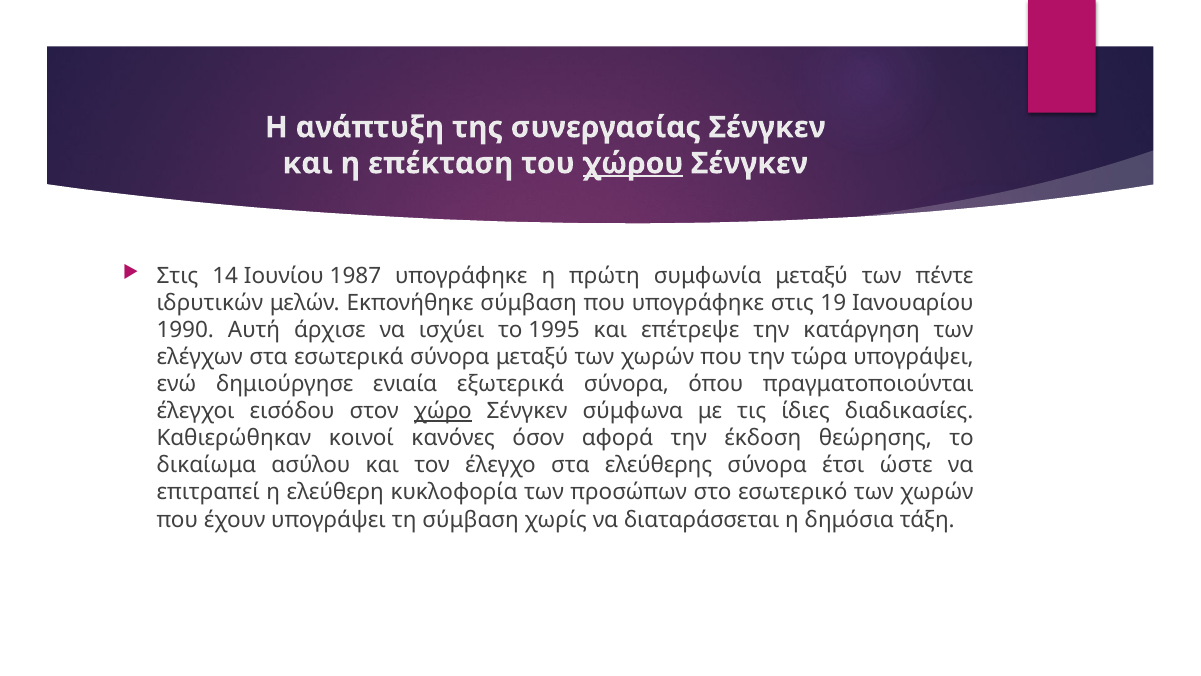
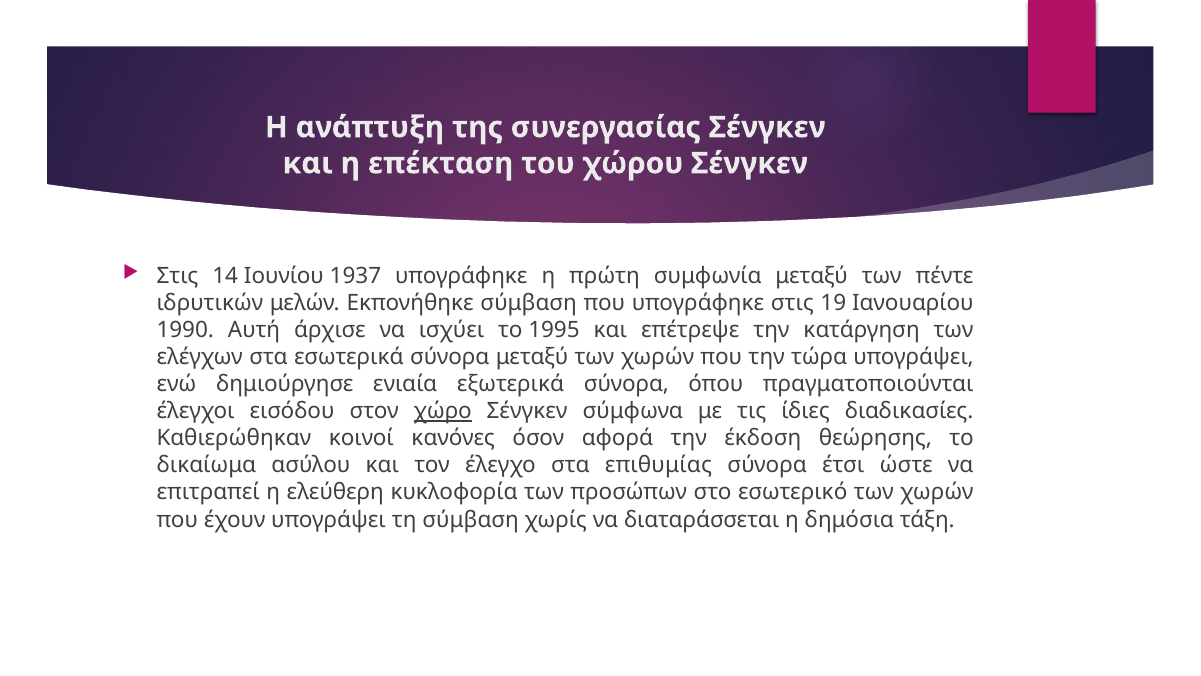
χώρου underline: present -> none
1987: 1987 -> 1937
ελεύθερης: ελεύθερης -> επιθυμίας
